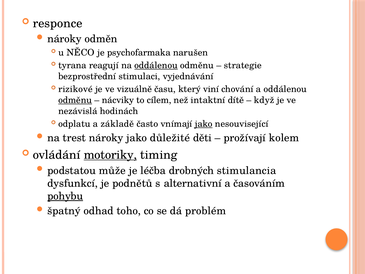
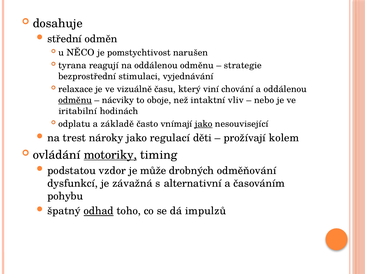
responce: responce -> dosahuje
nároky at (65, 39): nároky -> střední
psychofarmaka: psychofarmaka -> pomstychtivost
oddálenou at (156, 65) underline: present -> none
rizikové: rizikové -> relaxace
cílem: cílem -> oboje
dítě: dítě -> vliv
když: když -> nebo
nezávislá: nezávislá -> iritabilní
důležité: důležité -> regulací
může: může -> vzdor
léčba: léčba -> může
stimulancia: stimulancia -> odměňování
podnětů: podnětů -> závažná
pohybu underline: present -> none
odhad underline: none -> present
problém: problém -> impulzů
